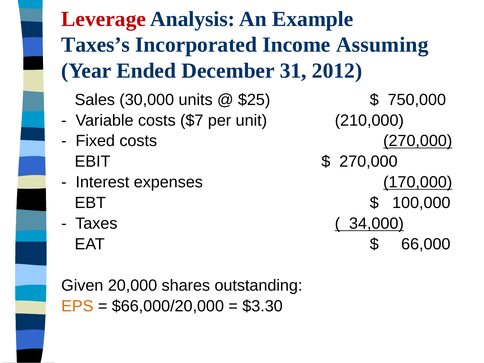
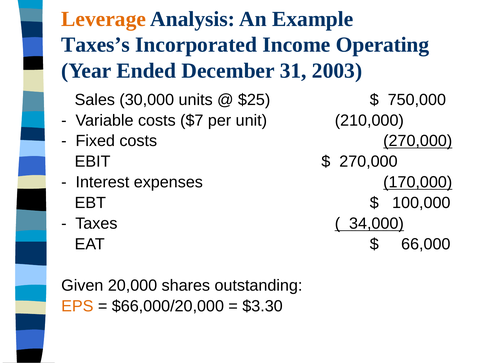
Leverage colour: red -> orange
Assuming: Assuming -> Operating
2012: 2012 -> 2003
